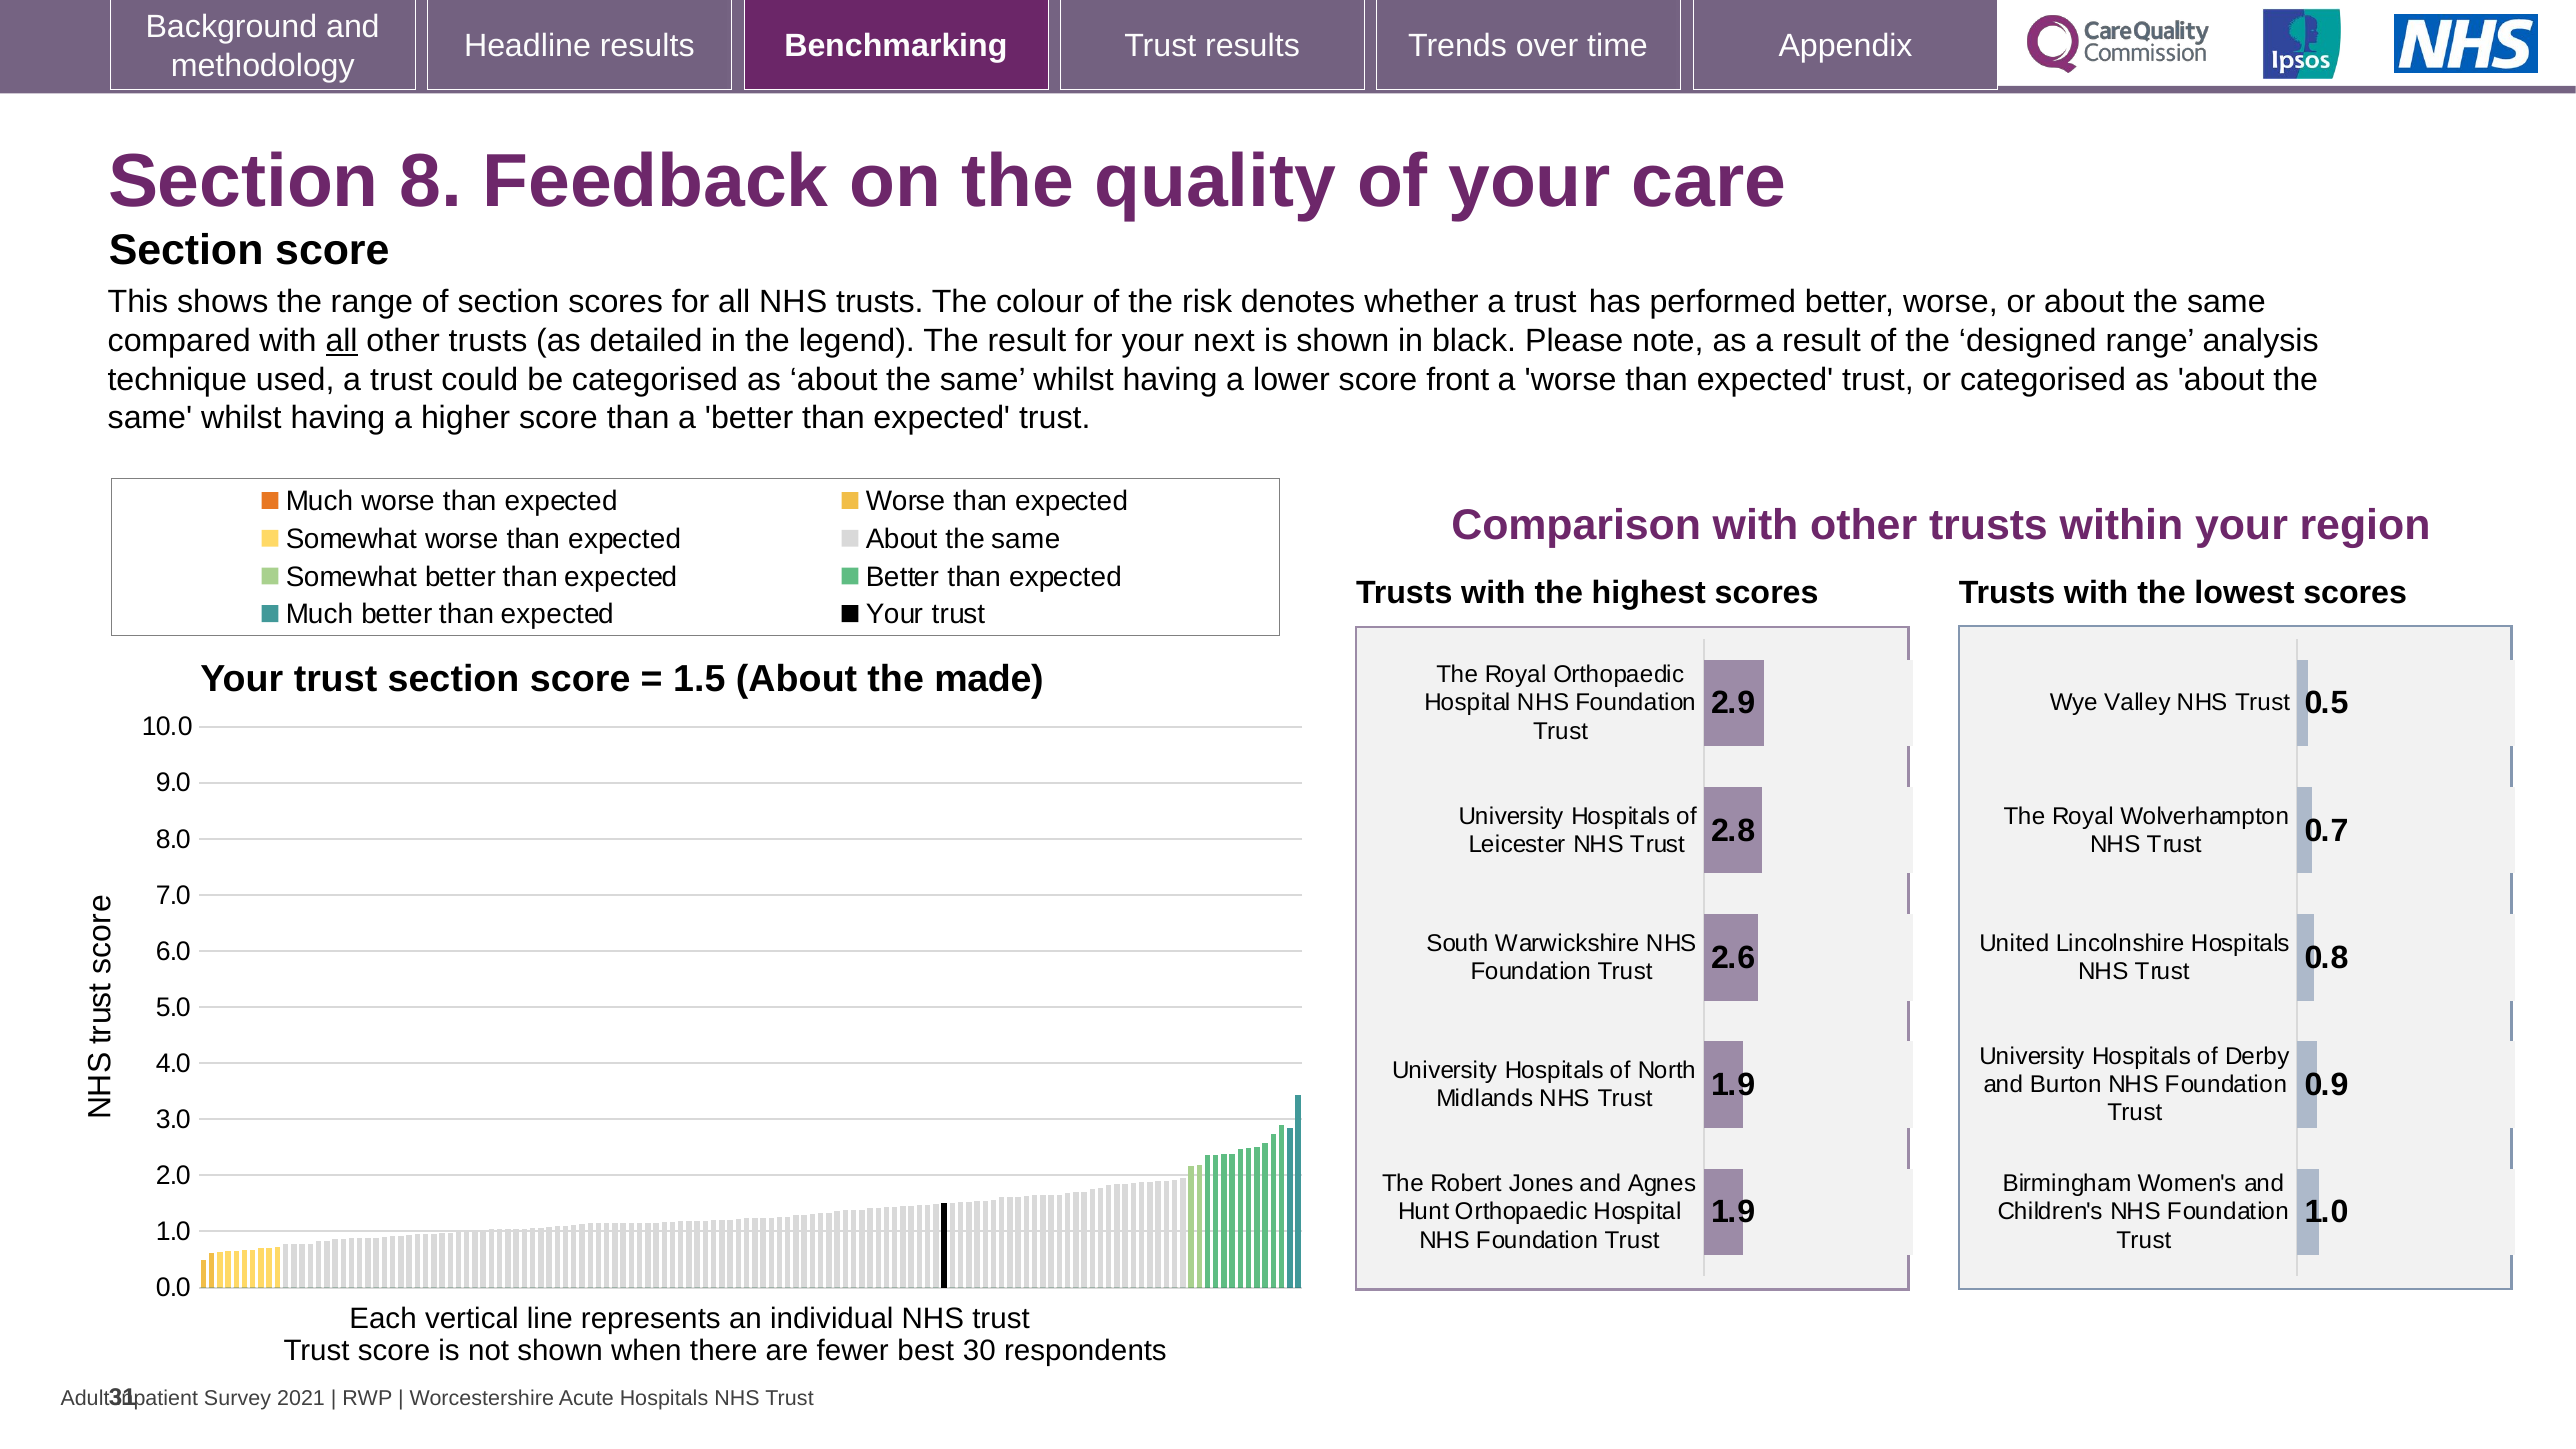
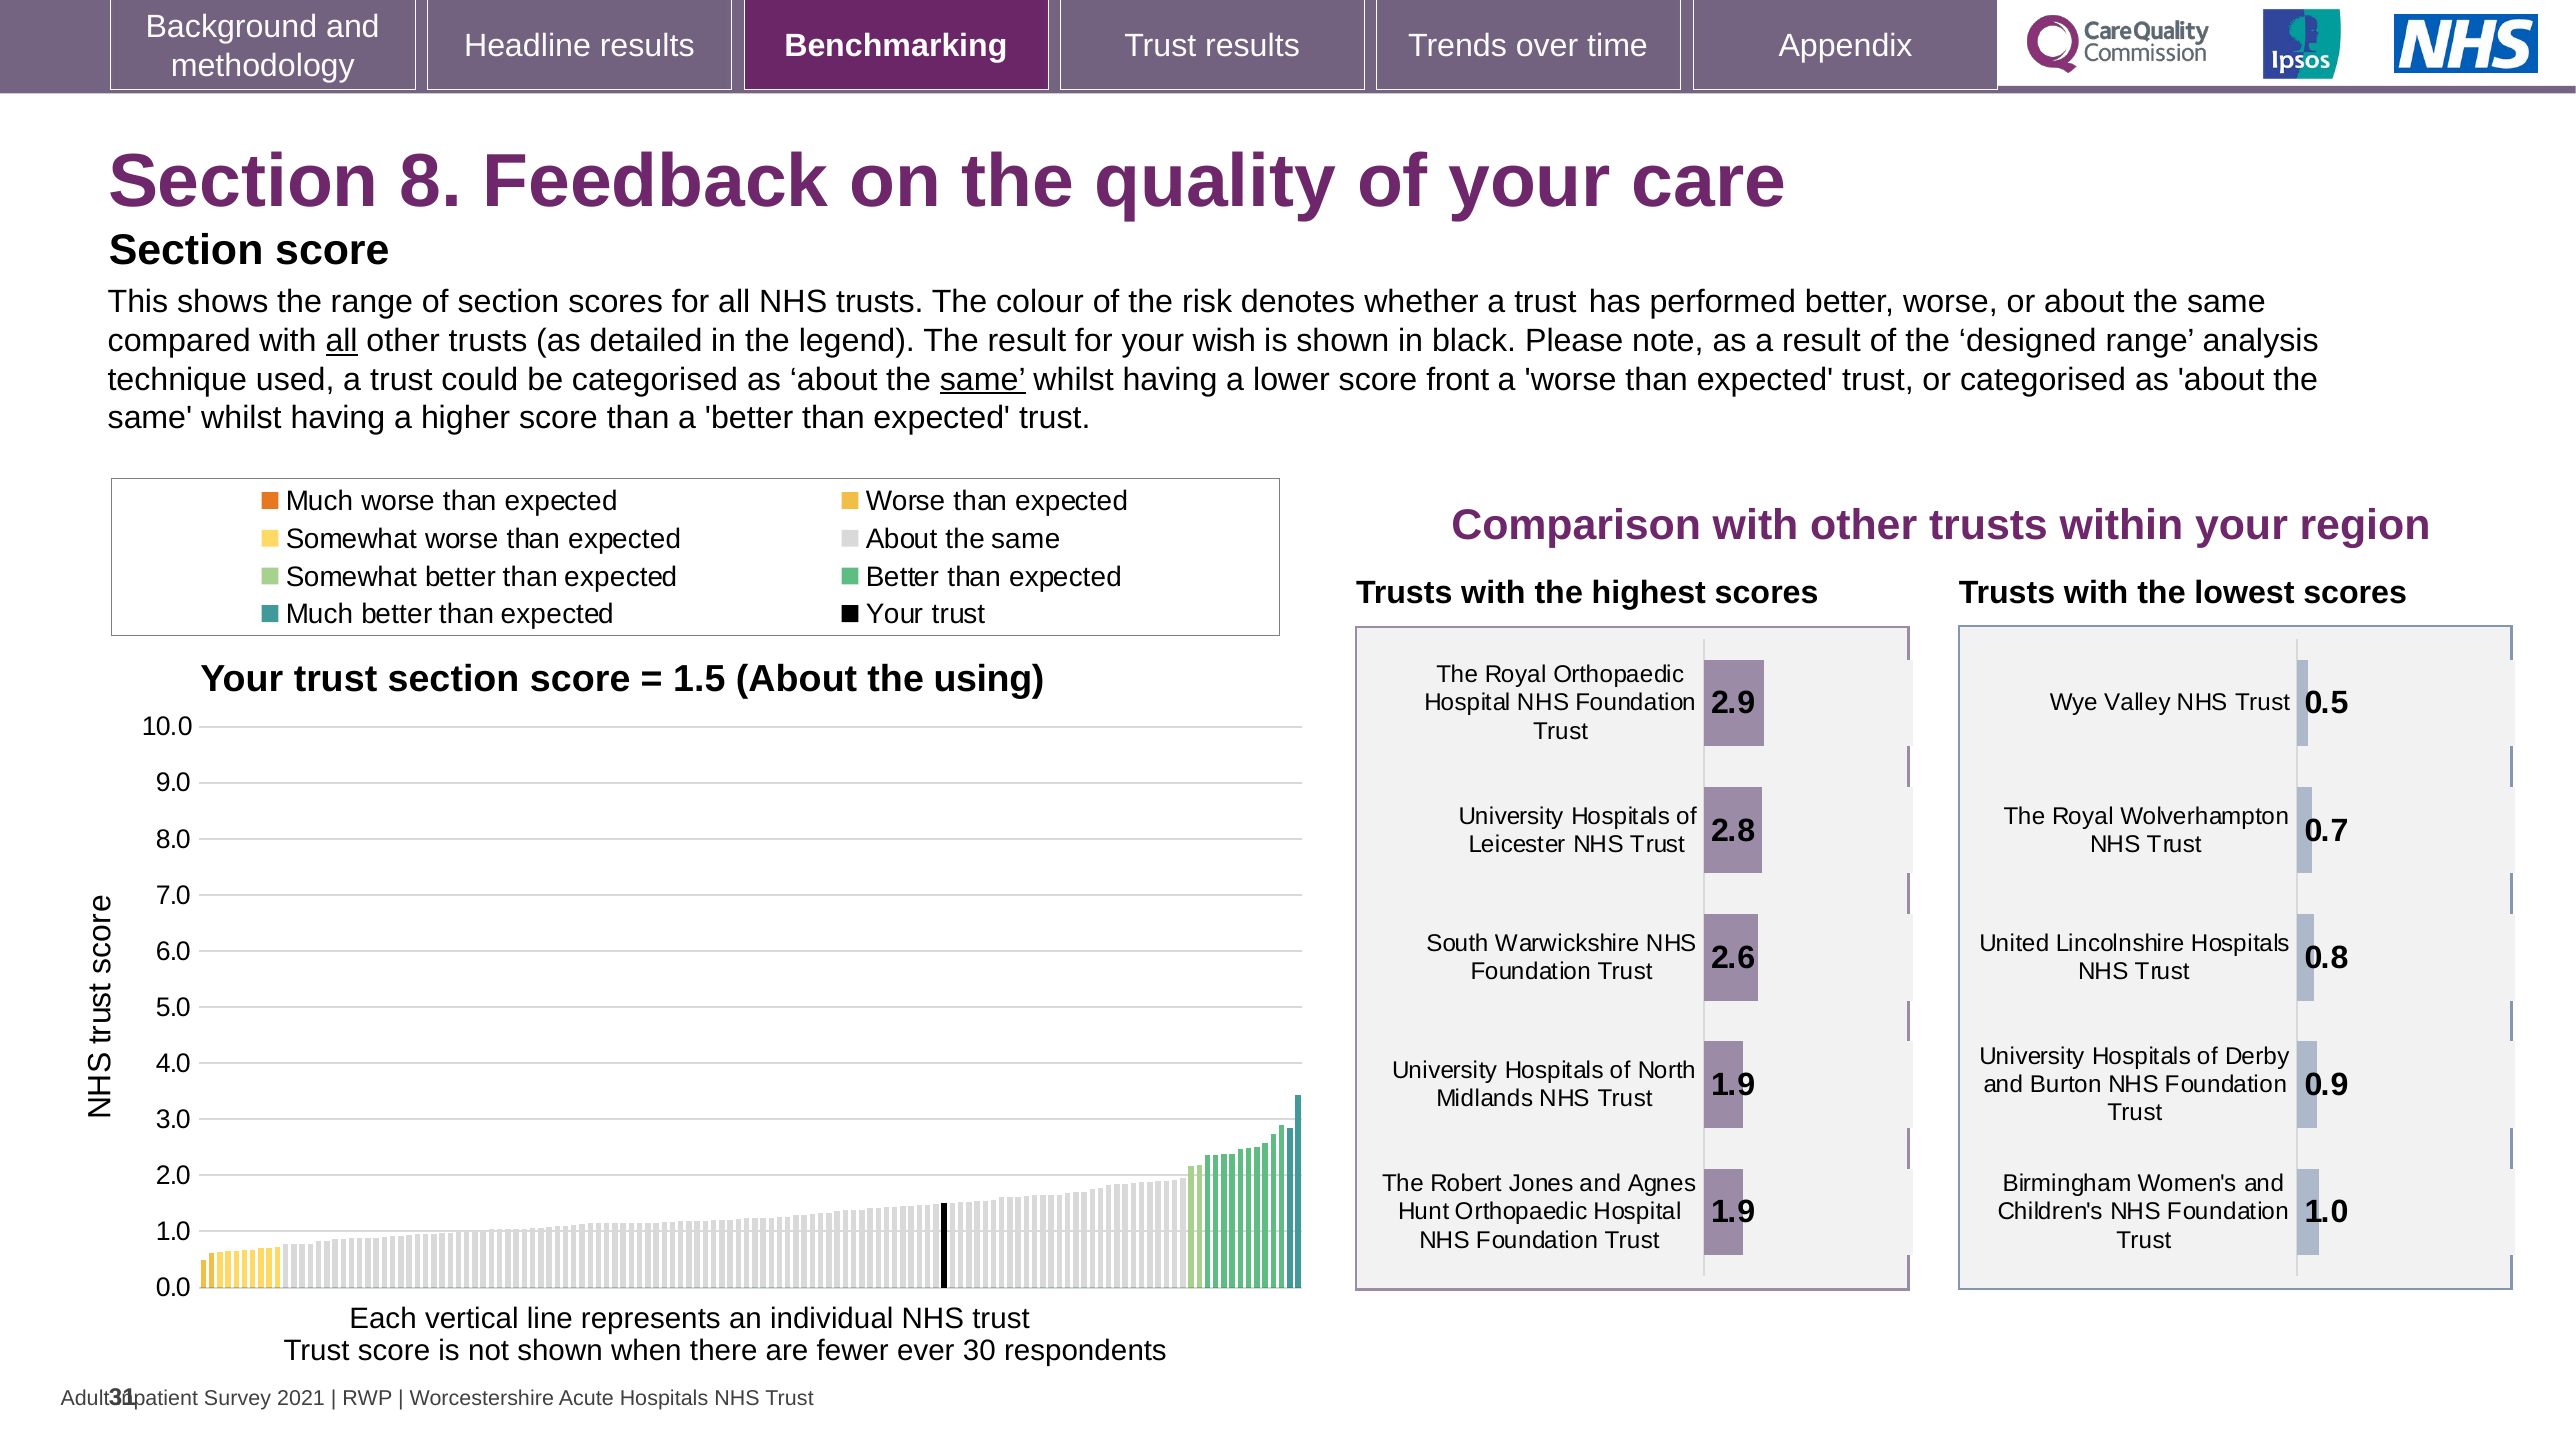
next: next -> wish
same at (983, 380) underline: none -> present
made: made -> using
best: best -> ever
